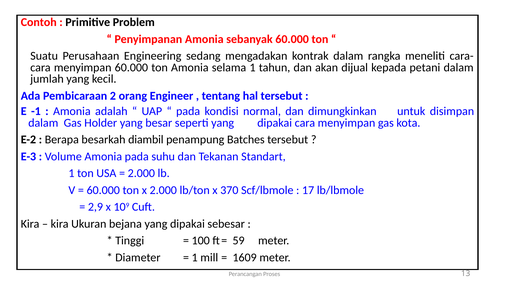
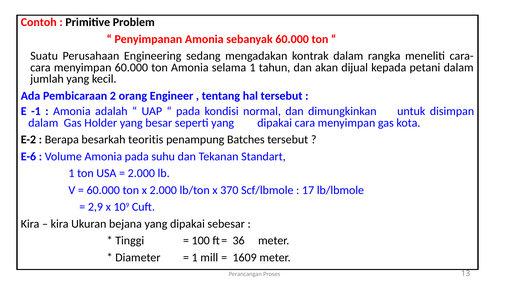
diambil: diambil -> teoritis
E-3: E-3 -> E-6
59: 59 -> 36
